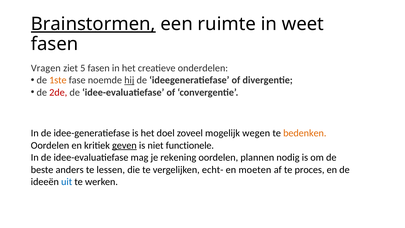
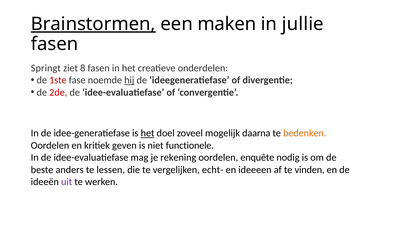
ruimte: ruimte -> maken
weet: weet -> jullie
Vragen: Vragen -> Springt
5: 5 -> 8
1ste colour: orange -> red
het at (148, 133) underline: none -> present
wegen: wegen -> daarna
geven underline: present -> none
plannen: plannen -> enquête
moeten: moeten -> ideeeen
proces: proces -> vinden
uit colour: blue -> purple
